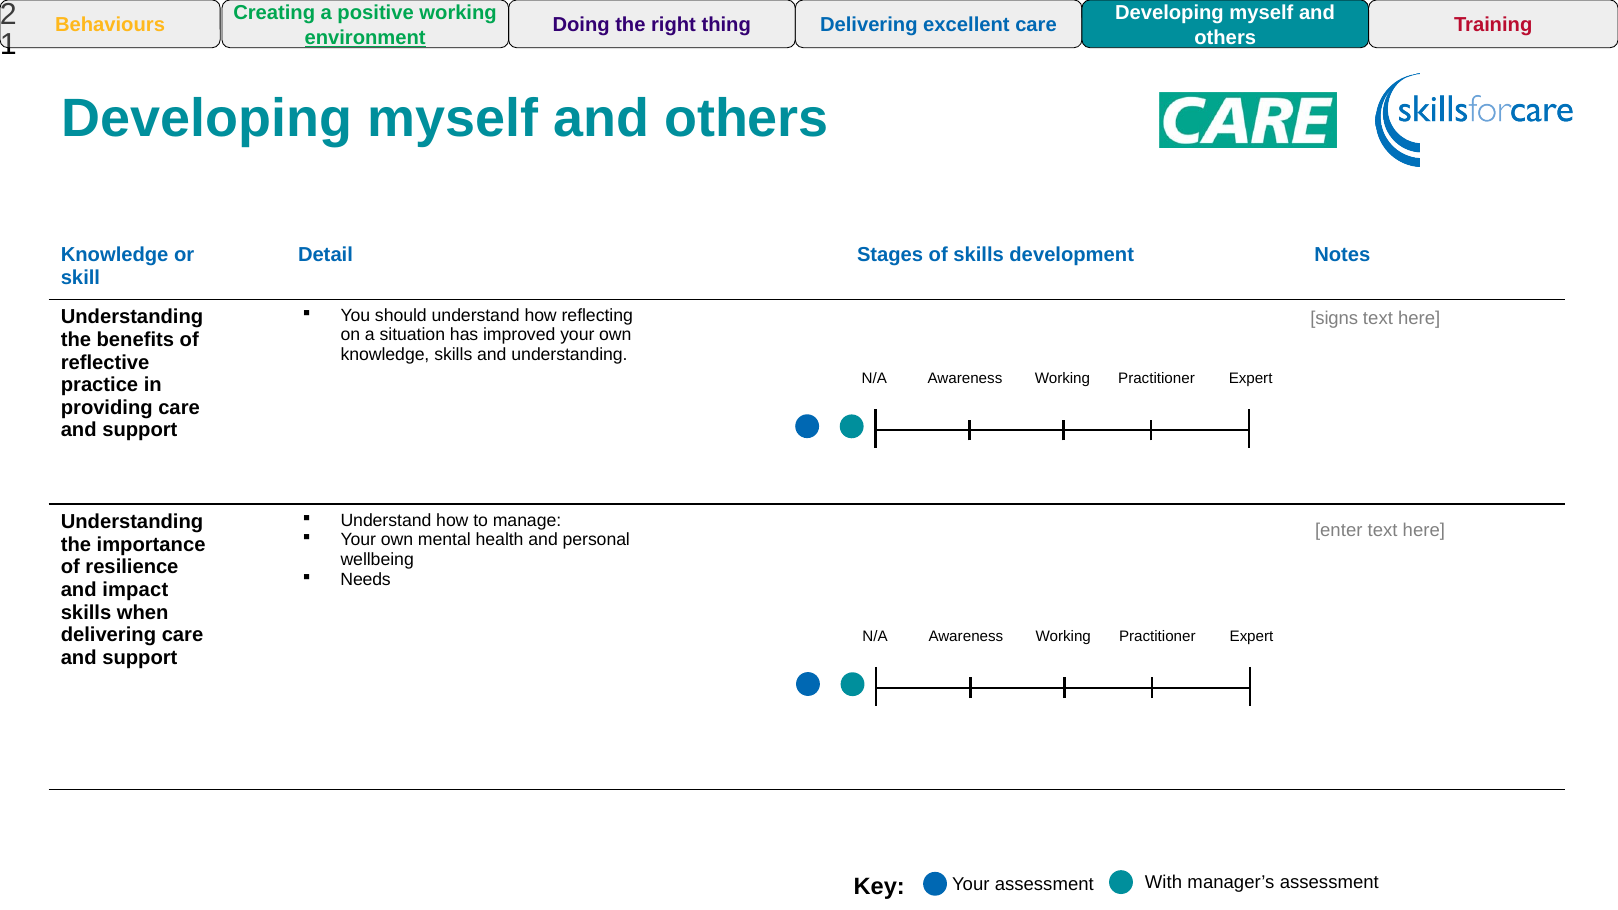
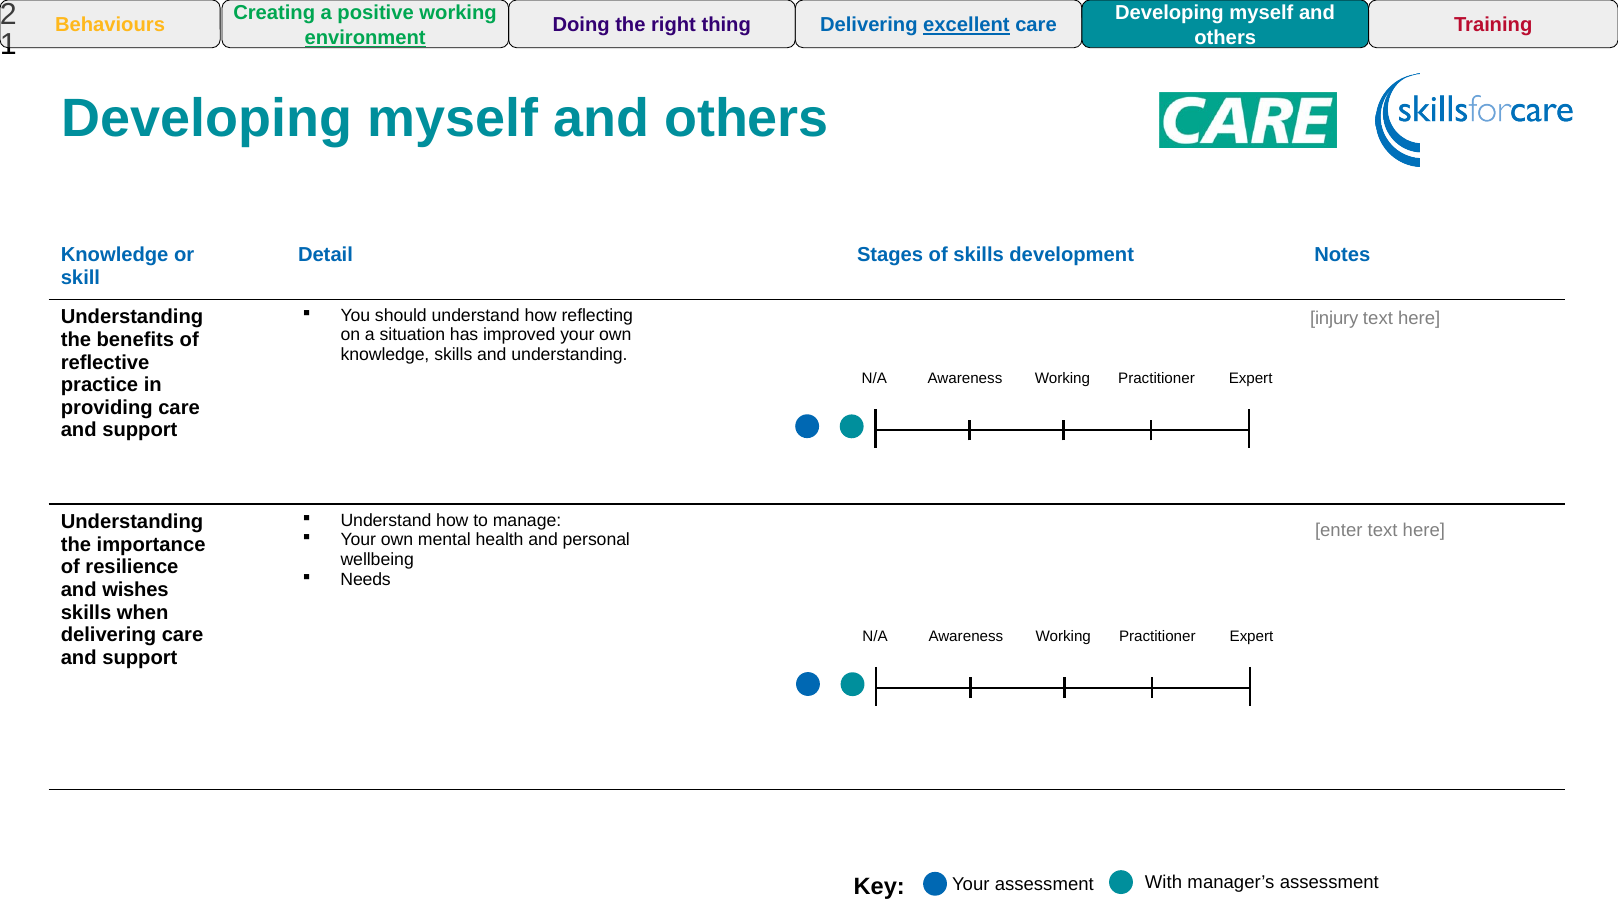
excellent underline: none -> present
signs: signs -> injury
impact: impact -> wishes
